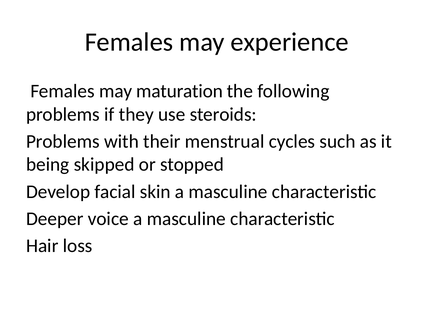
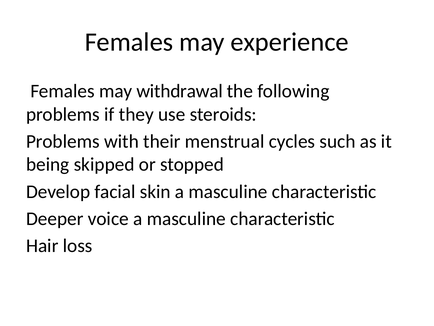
maturation: maturation -> withdrawal
